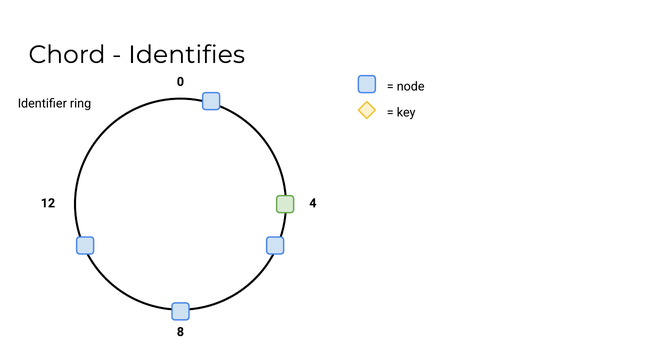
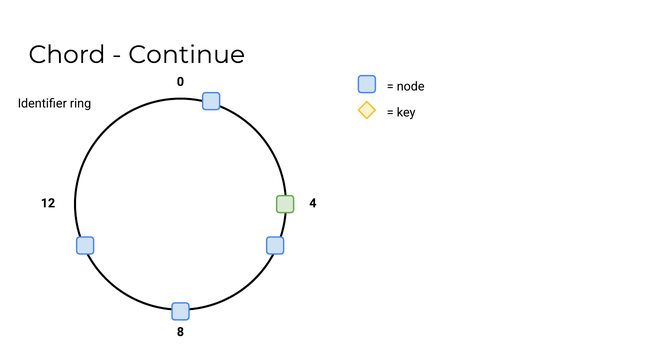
Identifies: Identifies -> Continue
